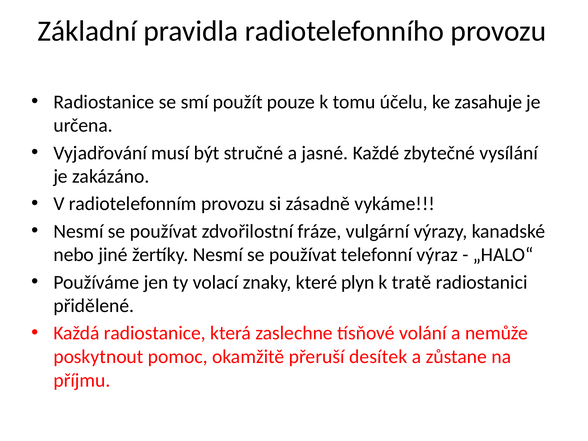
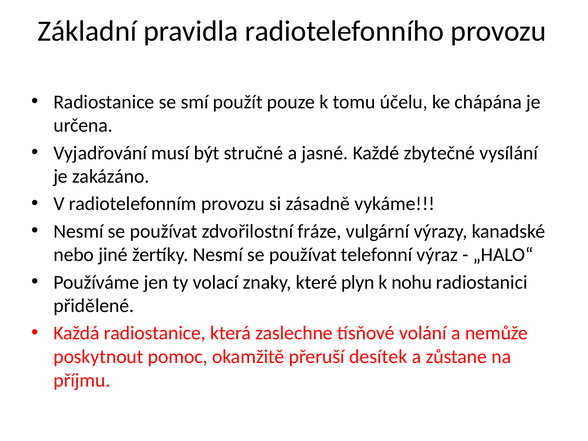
zasahuje: zasahuje -> chápána
tratě: tratě -> nohu
